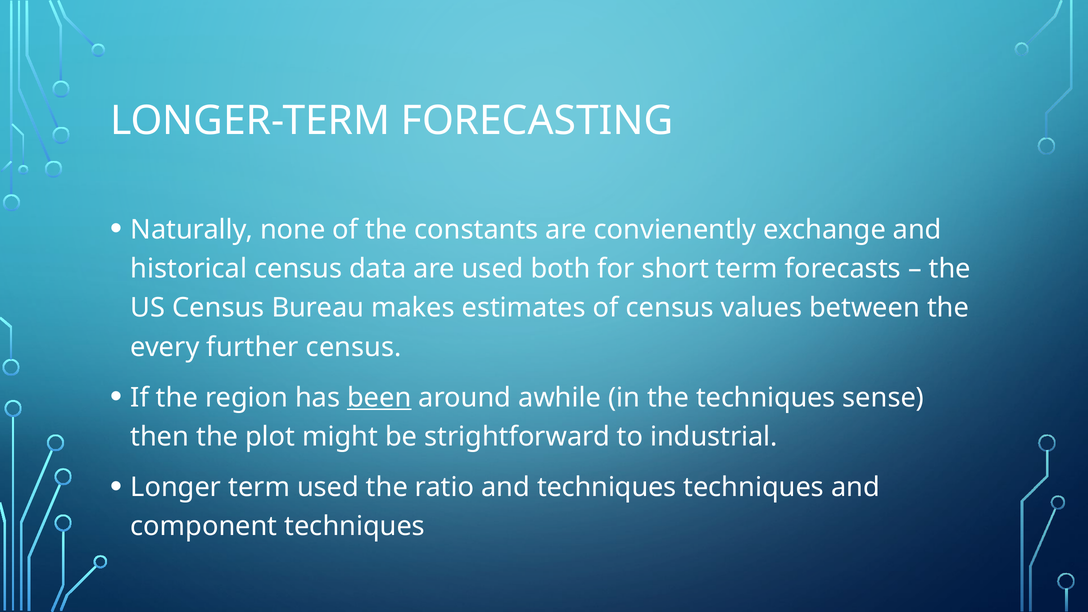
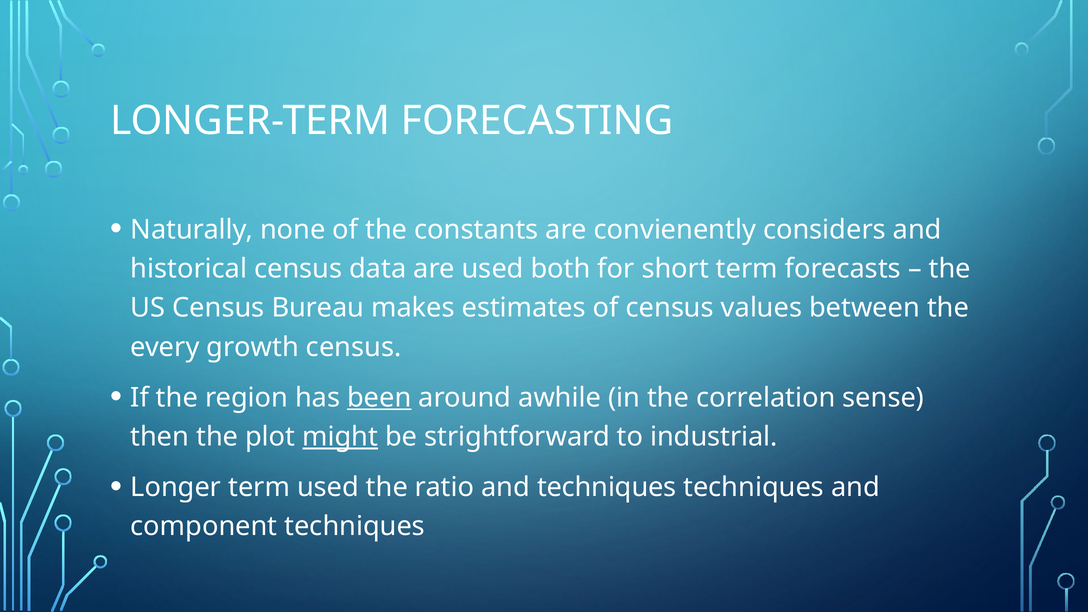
exchange: exchange -> considers
further: further -> growth
the techniques: techniques -> correlation
might underline: none -> present
